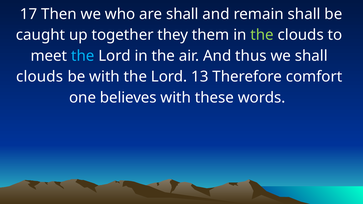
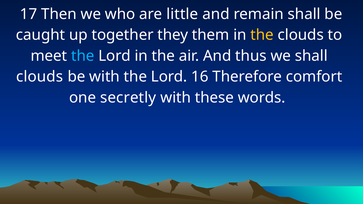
are shall: shall -> little
the at (262, 35) colour: light green -> yellow
13: 13 -> 16
believes: believes -> secretly
